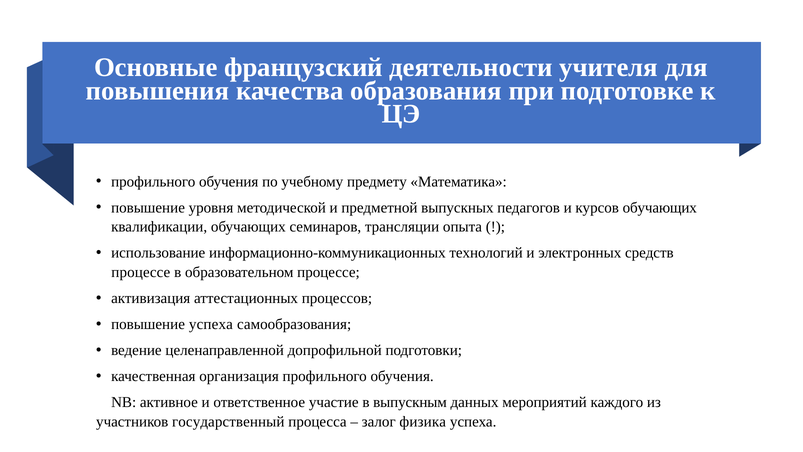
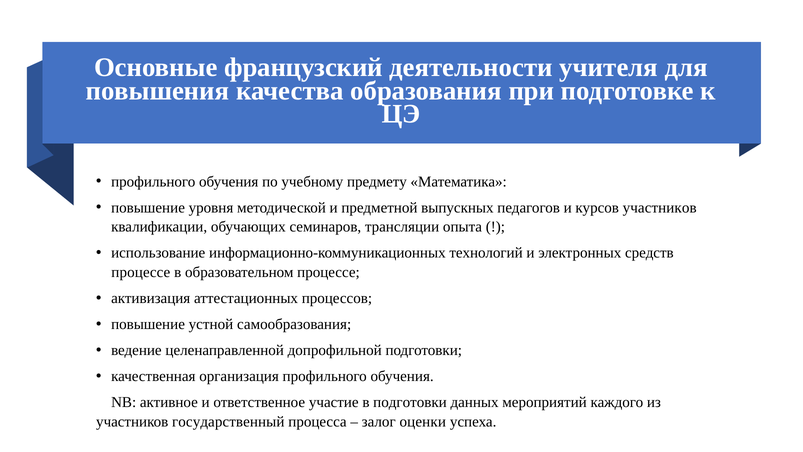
курсов обучающих: обучающих -> участников
повышение успеха: успеха -> устной
в выпускным: выпускным -> подготовки
физика: физика -> оценки
